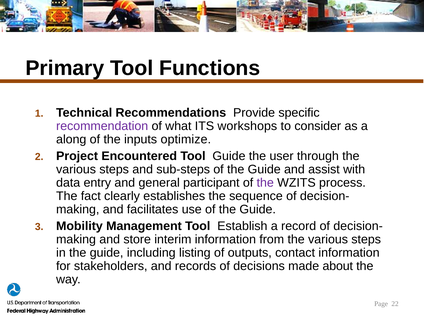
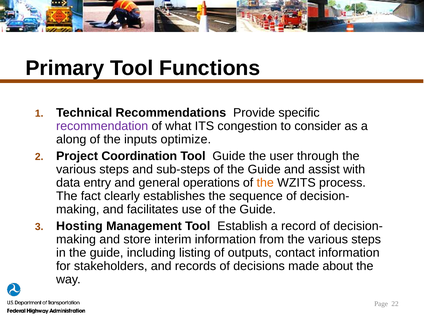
workshops: workshops -> congestion
Encountered: Encountered -> Coordination
participant: participant -> operations
the at (265, 183) colour: purple -> orange
Mobility: Mobility -> Hosting
